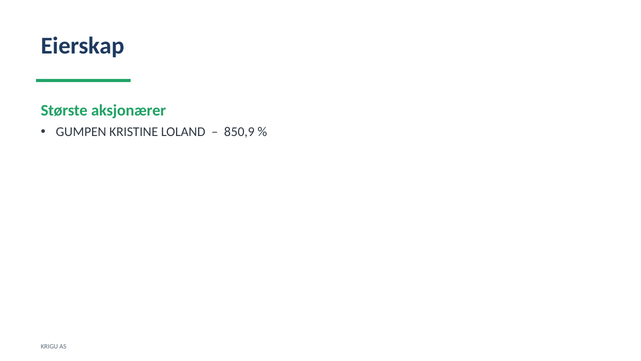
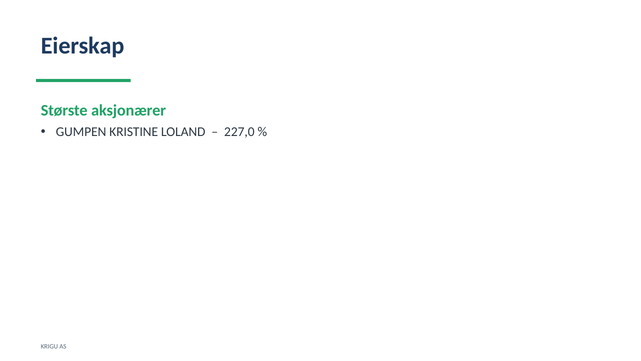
850,9: 850,9 -> 227,0
